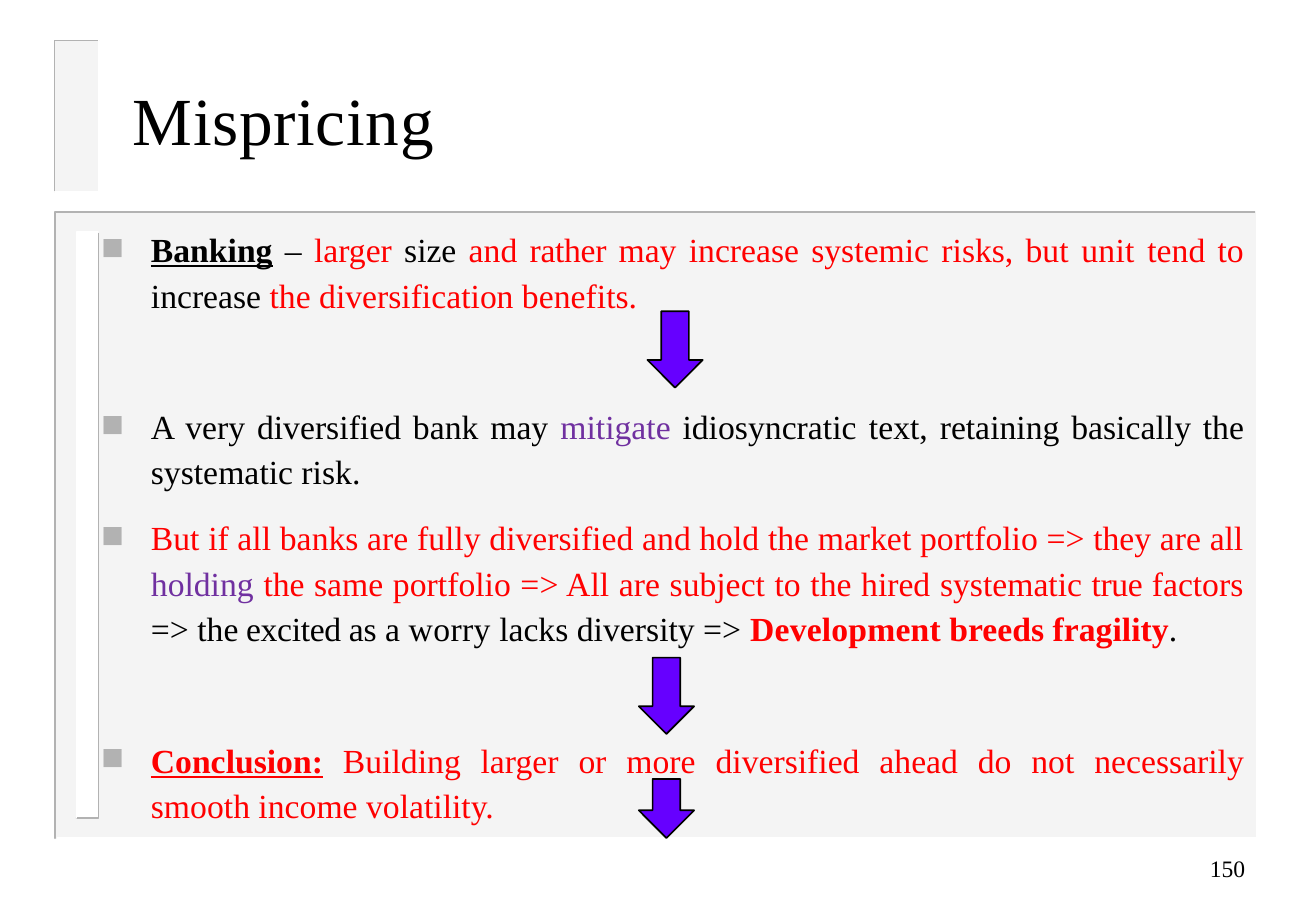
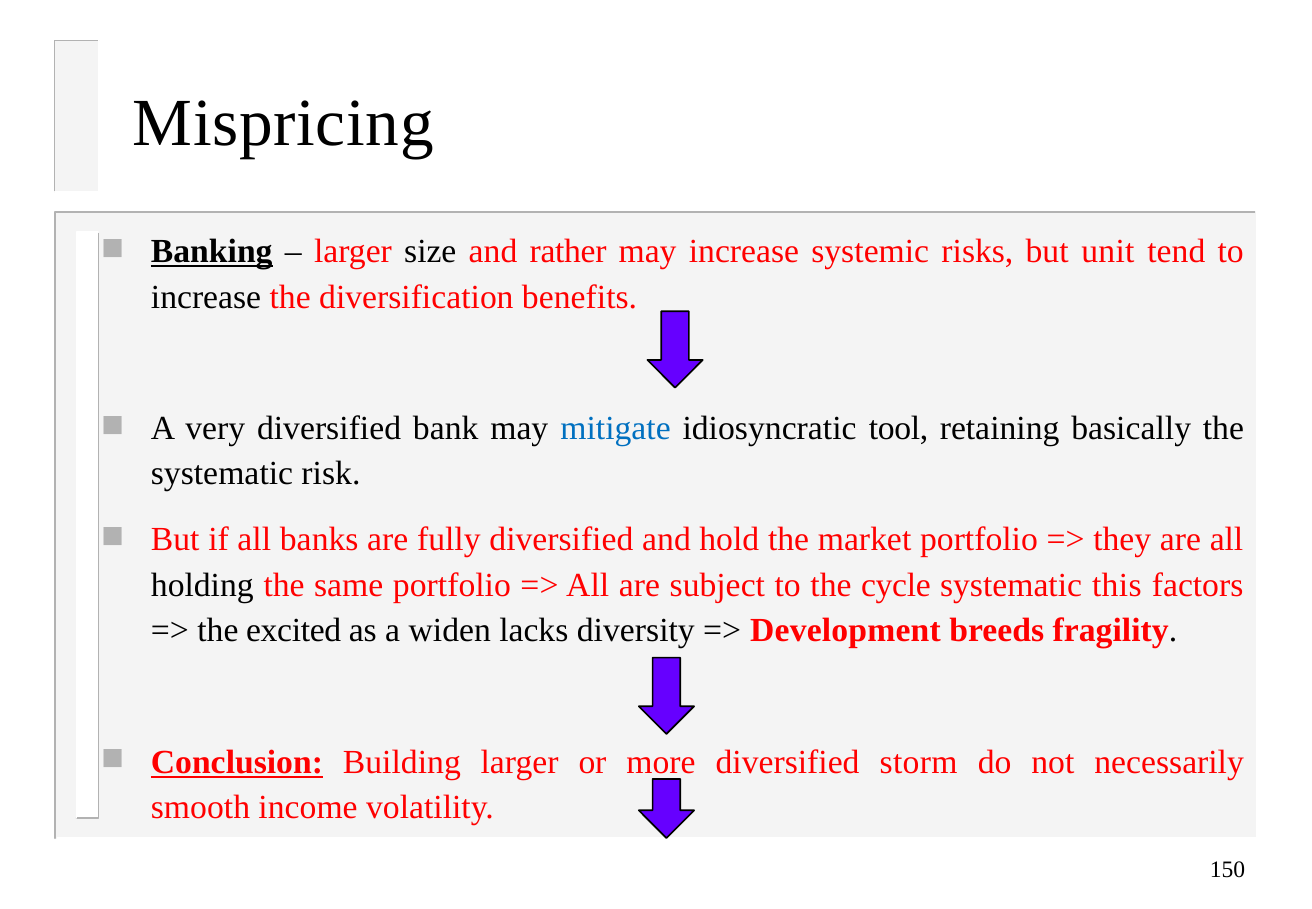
mitigate colour: purple -> blue
text: text -> tool
holding colour: purple -> black
hired: hired -> cycle
true: true -> this
worry: worry -> widen
ahead: ahead -> storm
